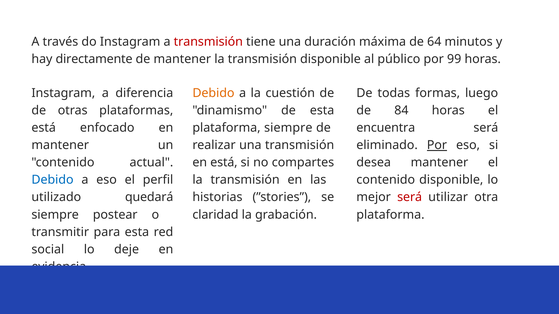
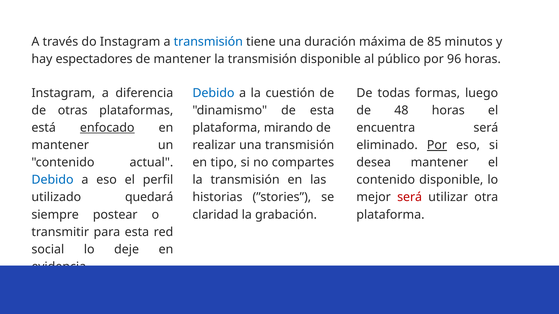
transmisión at (208, 42) colour: red -> blue
64: 64 -> 85
directamente: directamente -> espectadores
99: 99 -> 96
Debido at (213, 93) colour: orange -> blue
84: 84 -> 48
enfocado underline: none -> present
plataforma siempre: siempre -> mirando
en está: está -> tipo
